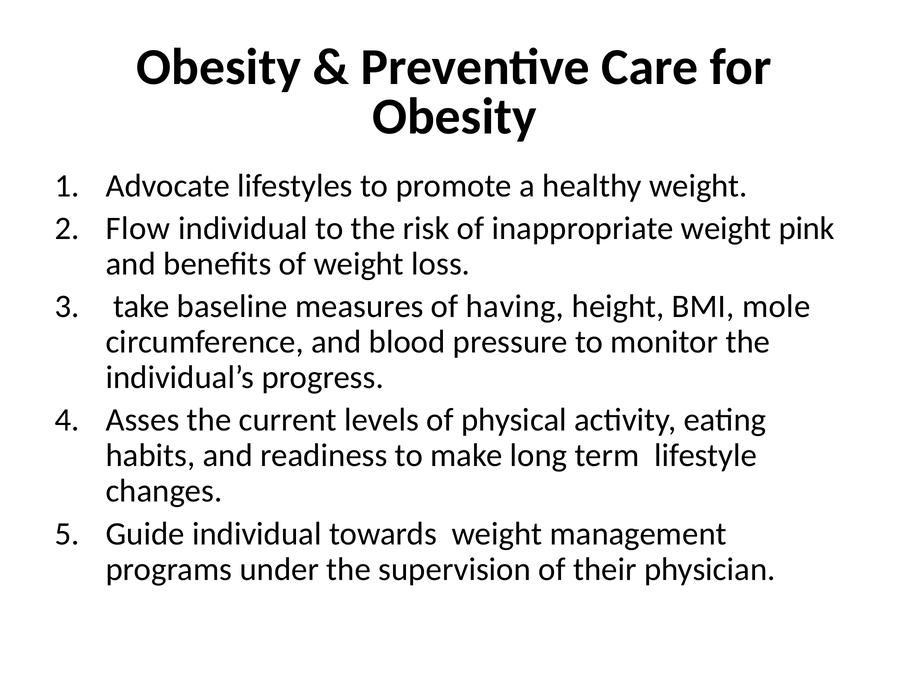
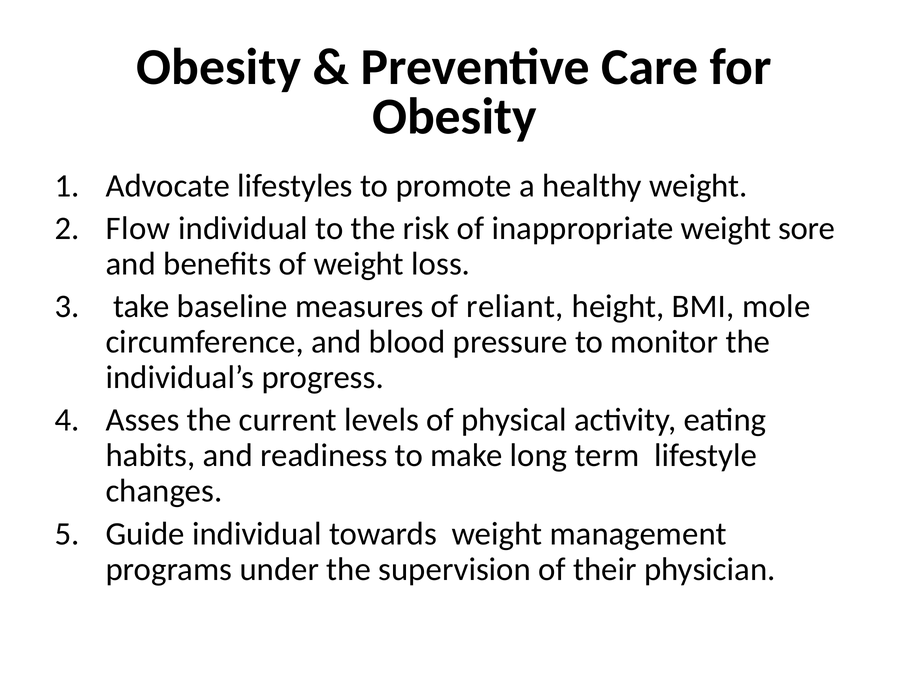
pink: pink -> sore
having: having -> reliant
